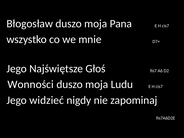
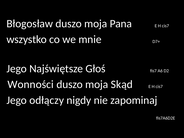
Ludu: Ludu -> Skąd
widzieć: widzieć -> odłączy
